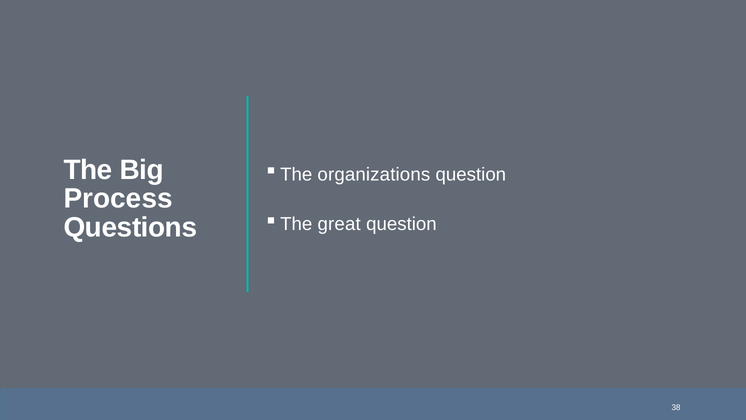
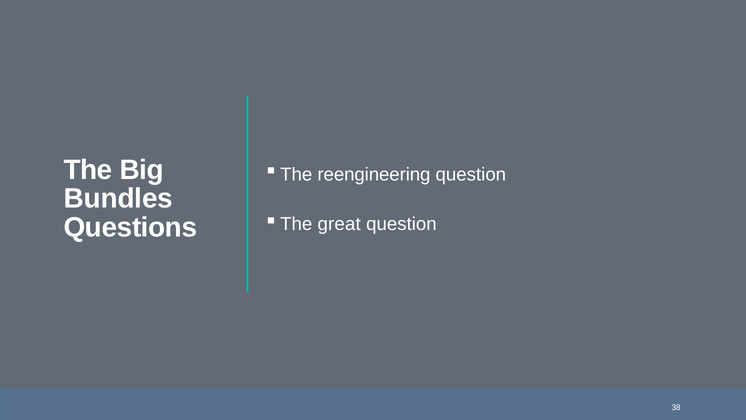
organizations: organizations -> reengineering
Process: Process -> Bundles
